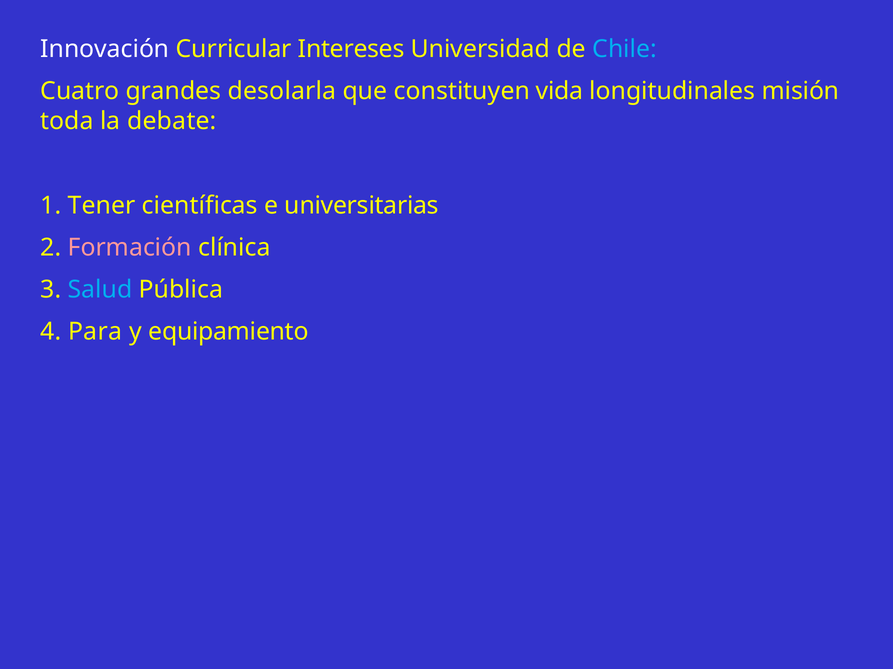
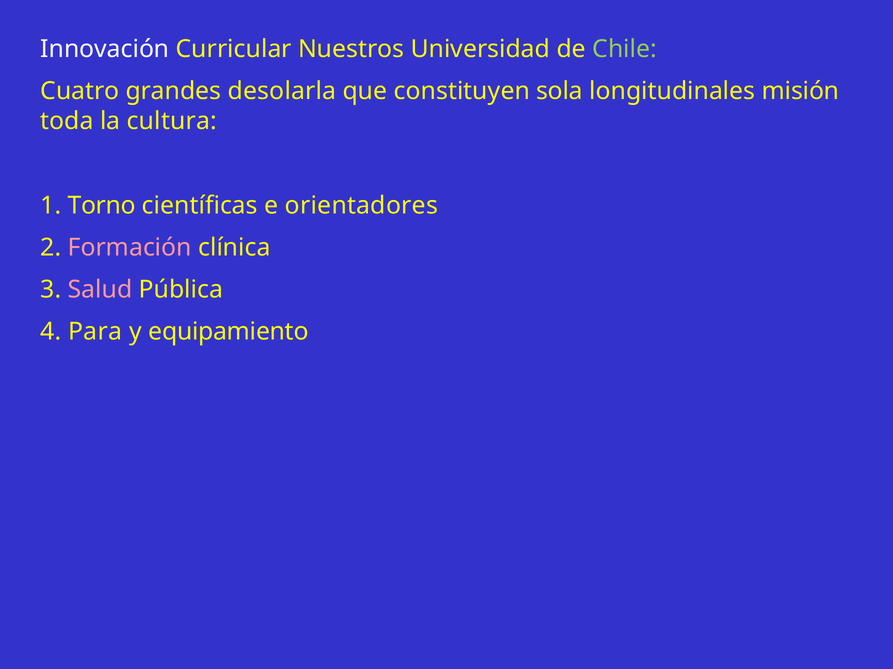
Intereses: Intereses -> Nuestros
Chile colour: light blue -> light green
vida: vida -> sola
debate: debate -> cultura
Tener: Tener -> Torno
universitarias: universitarias -> orientadores
Salud colour: light blue -> pink
